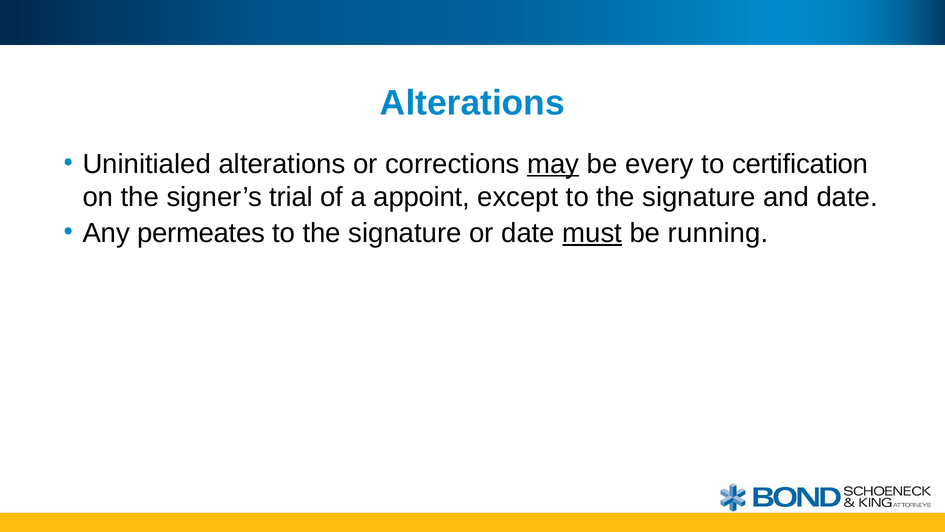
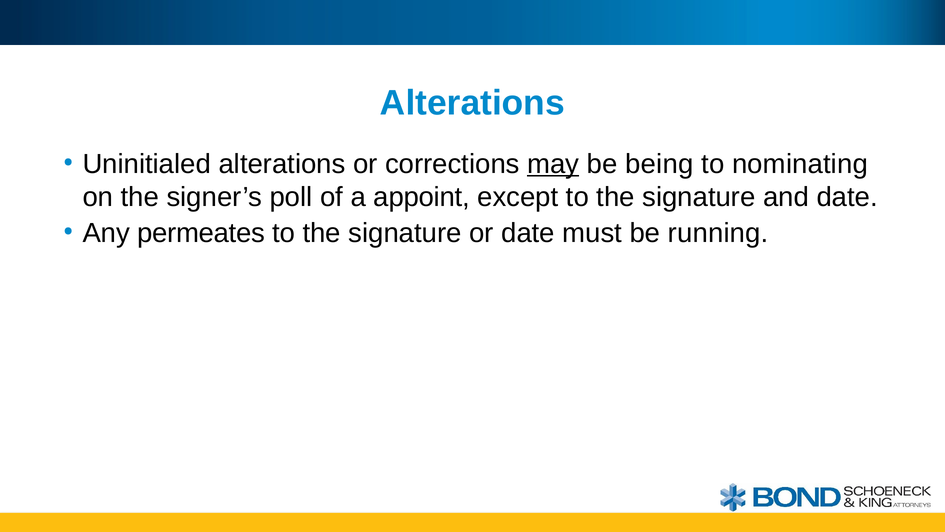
every: every -> being
certification: certification -> nominating
trial: trial -> poll
must underline: present -> none
